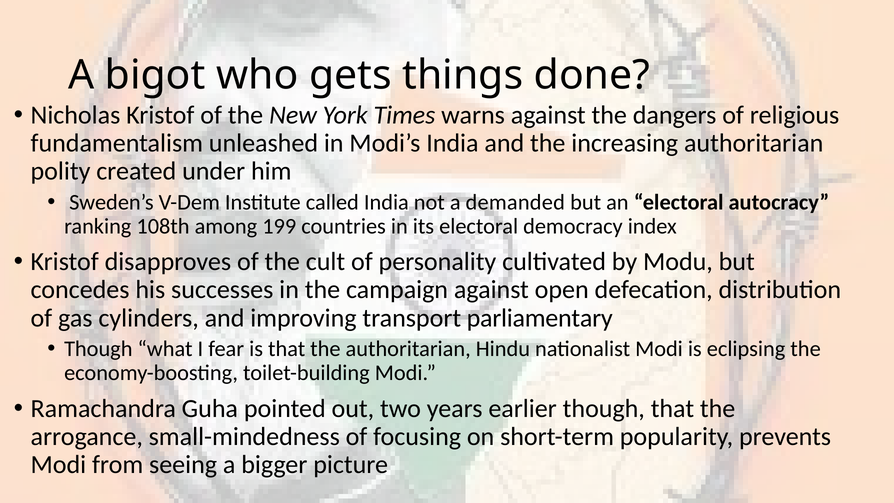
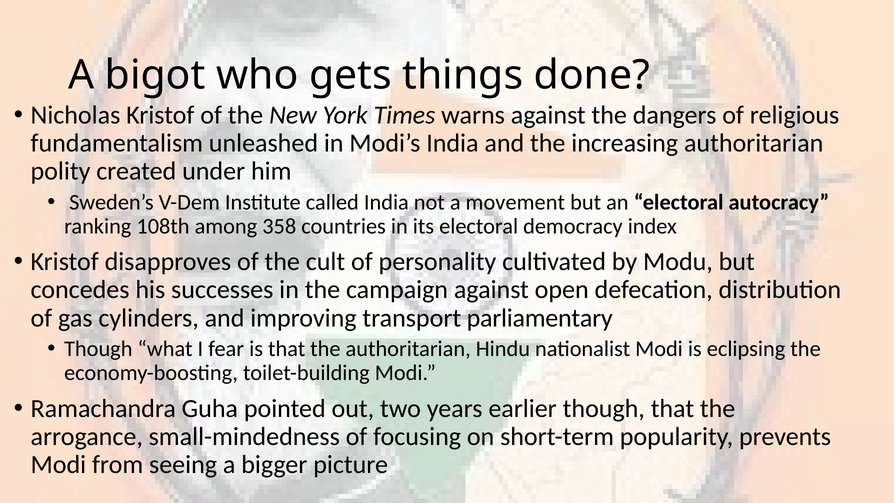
demanded: demanded -> movement
199: 199 -> 358
